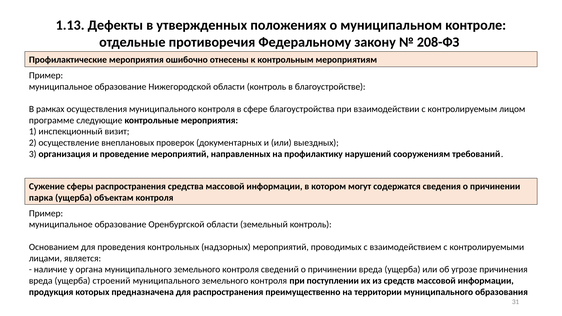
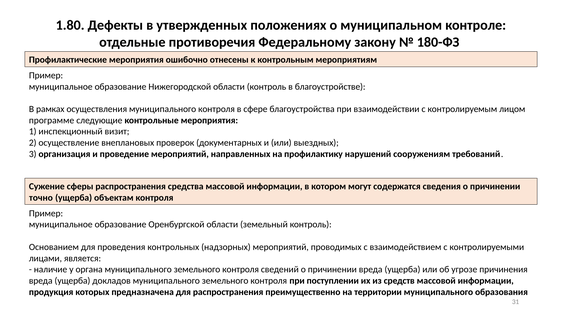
1.13: 1.13 -> 1.80
208-ФЗ: 208-ФЗ -> 180-ФЗ
парка: парка -> точно
строений: строений -> докладов
